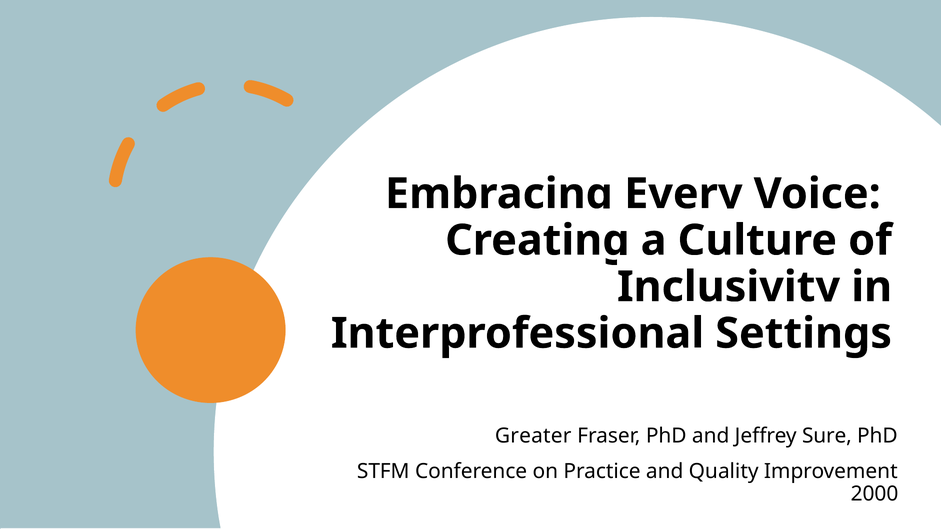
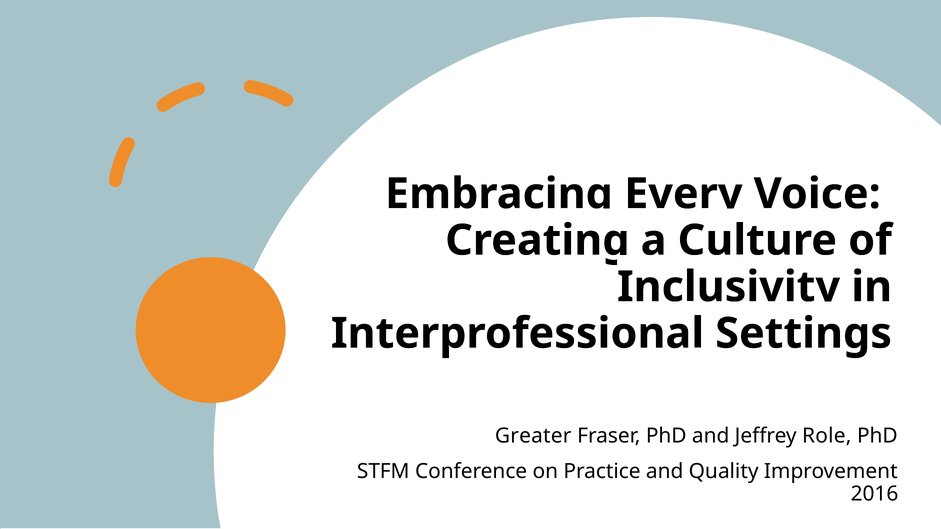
Sure: Sure -> Role
2000: 2000 -> 2016
